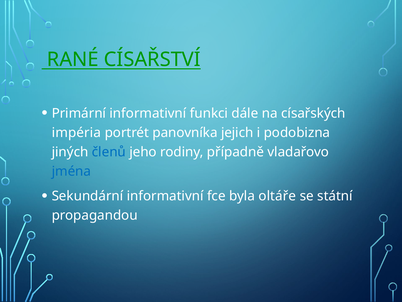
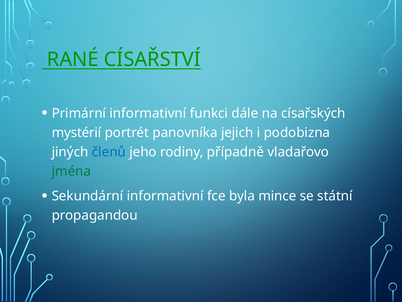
impéria: impéria -> mystérií
jména colour: blue -> green
oltáře: oltáře -> mince
